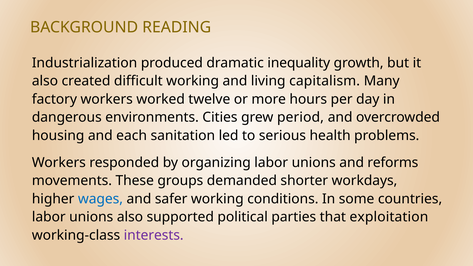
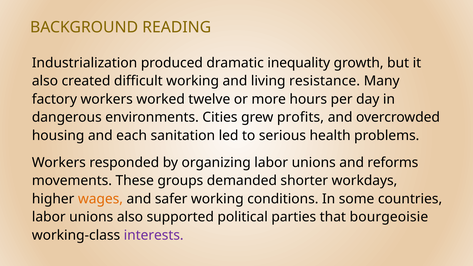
capitalism: capitalism -> resistance
period: period -> profits
wages colour: blue -> orange
exploitation: exploitation -> bourgeoisie
